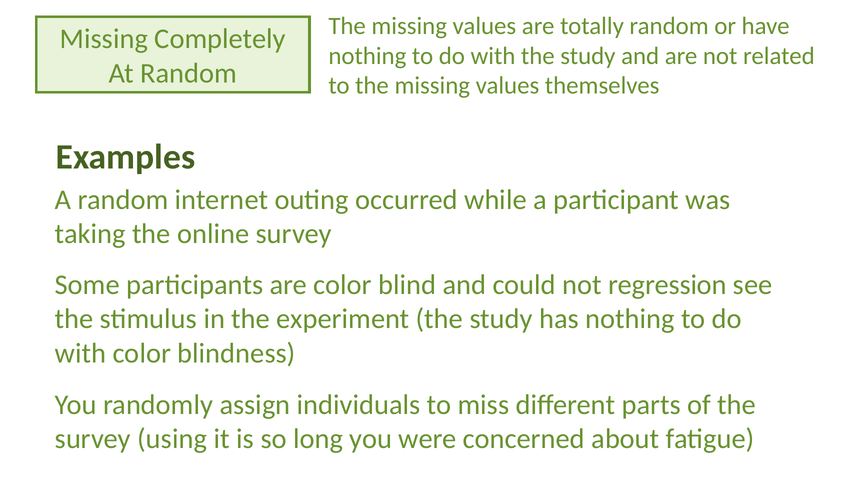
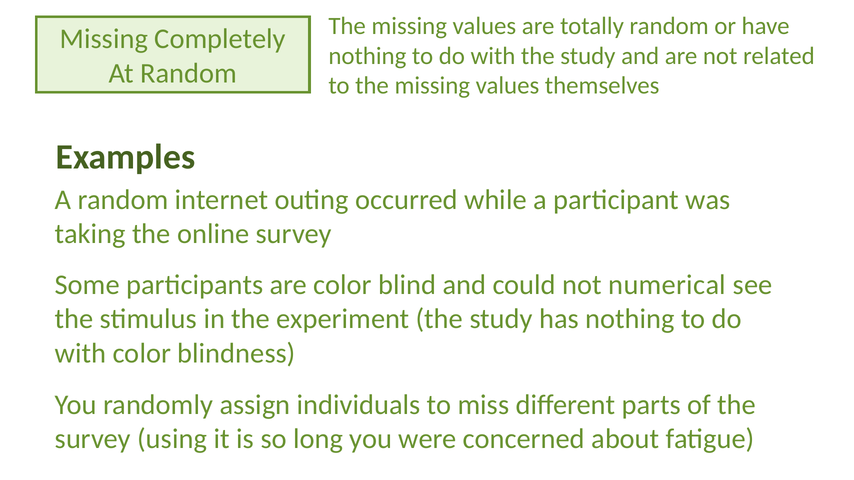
regression: regression -> numerical
